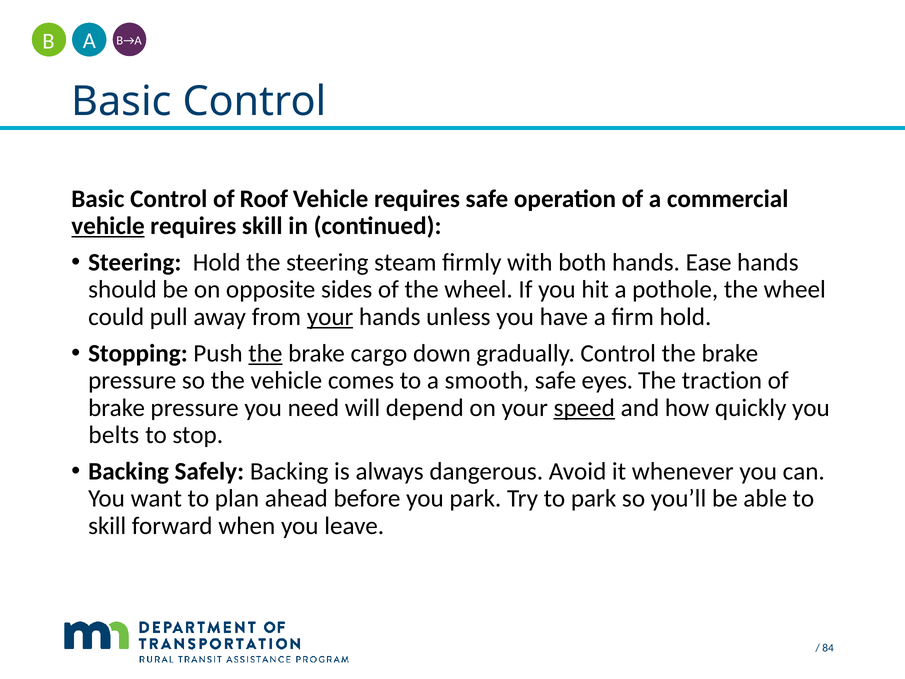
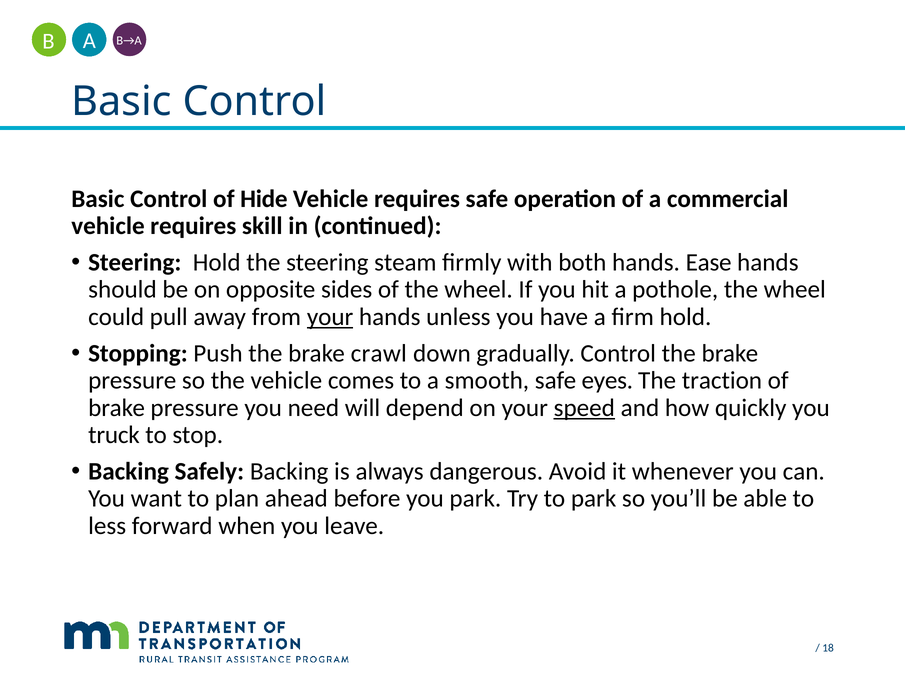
Roof: Roof -> Hide
vehicle at (108, 226) underline: present -> none
the at (265, 353) underline: present -> none
cargo: cargo -> crawl
belts: belts -> truck
skill at (107, 526): skill -> less
84: 84 -> 18
